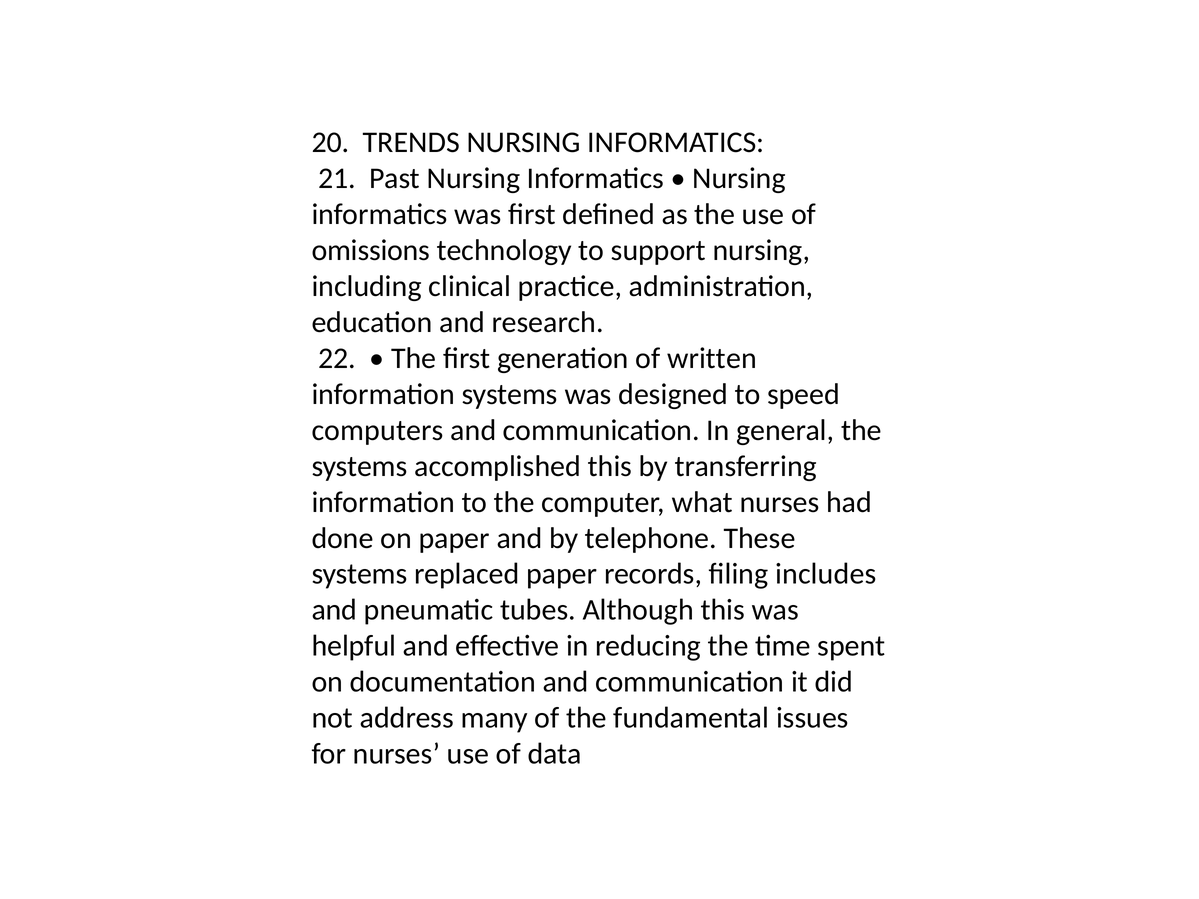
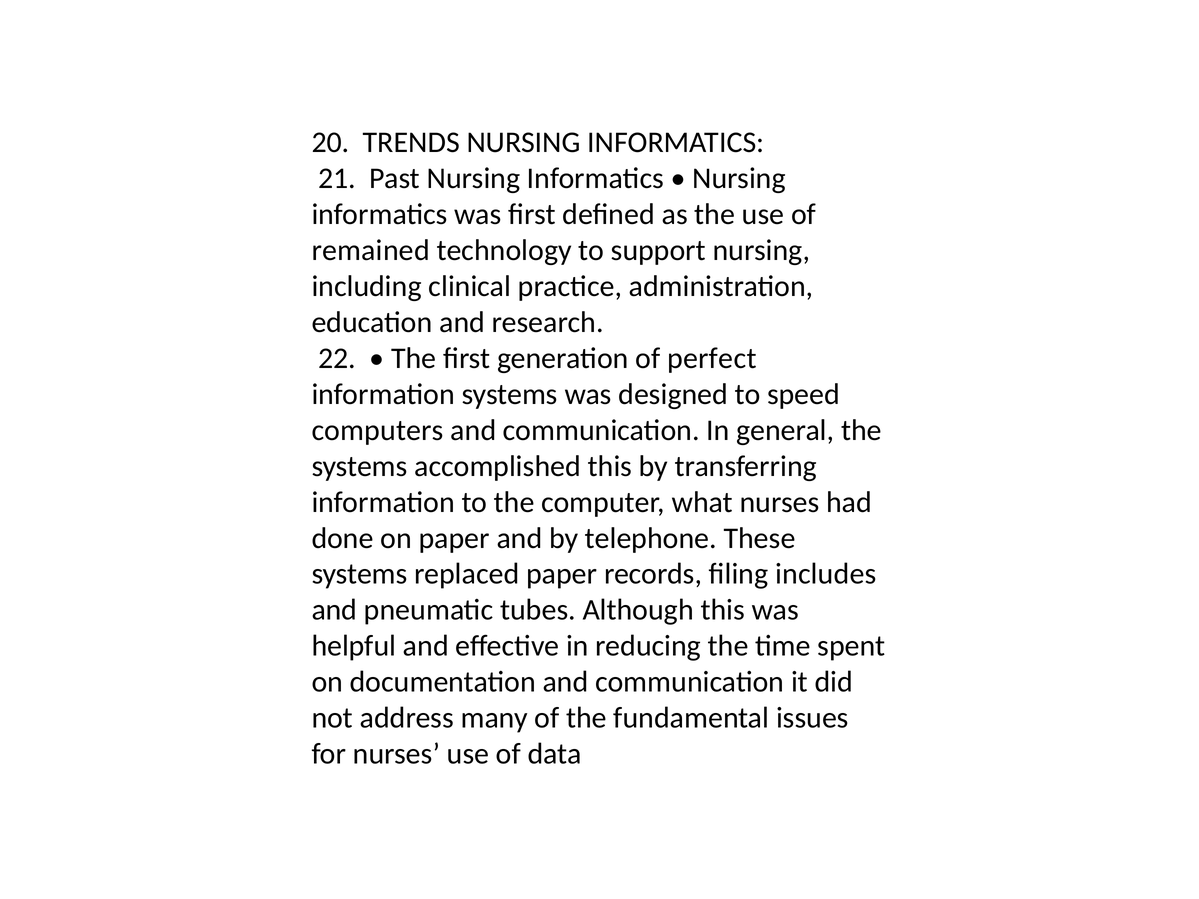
omissions: omissions -> remained
written: written -> perfect
